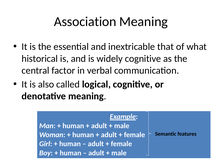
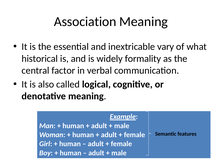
that: that -> vary
widely cognitive: cognitive -> formality
